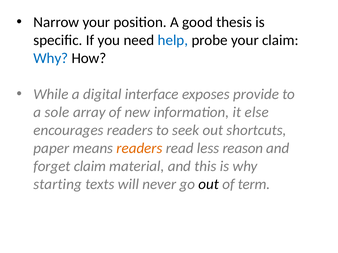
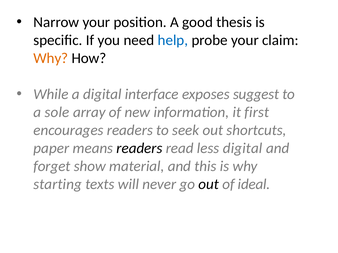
Why at (51, 58) colour: blue -> orange
provide: provide -> suggest
else: else -> first
readers at (139, 148) colour: orange -> black
less reason: reason -> digital
forget claim: claim -> show
term: term -> ideal
